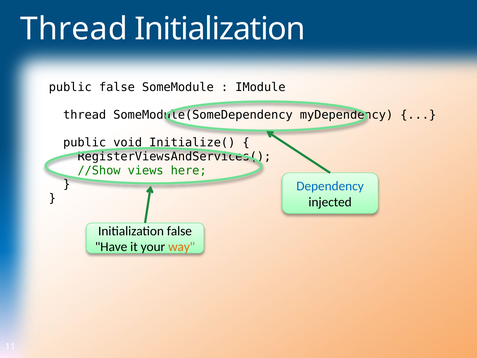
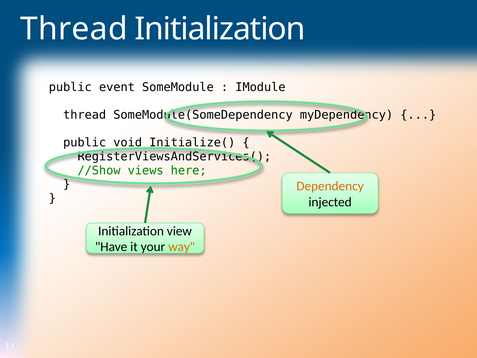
public false: false -> event
Dependency colour: blue -> orange
Initialization false: false -> view
